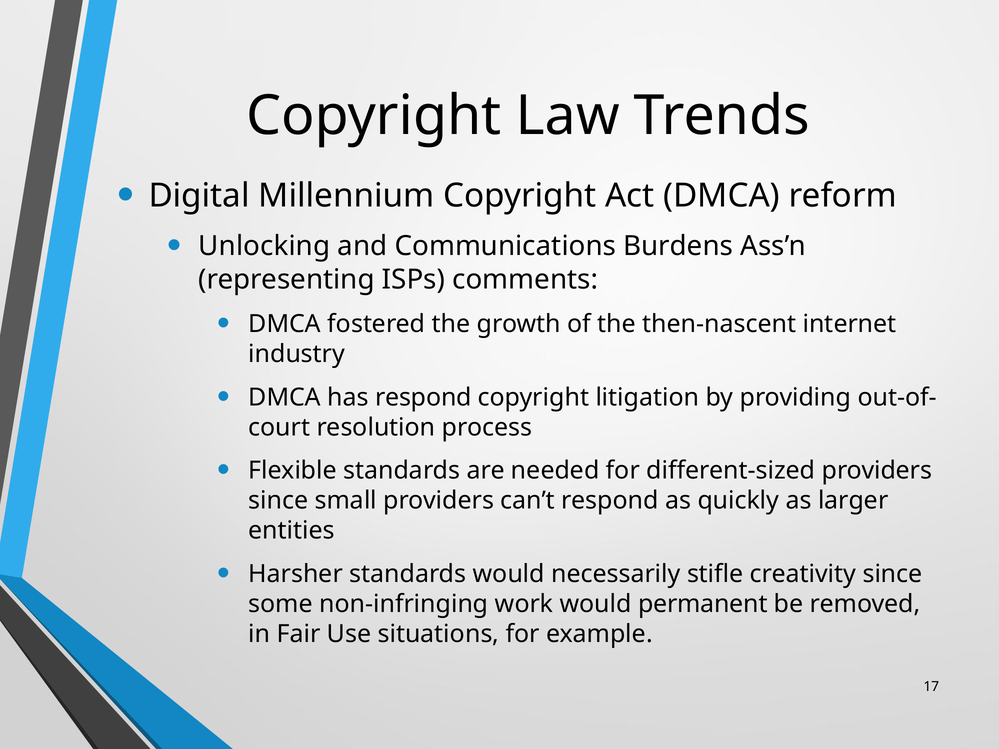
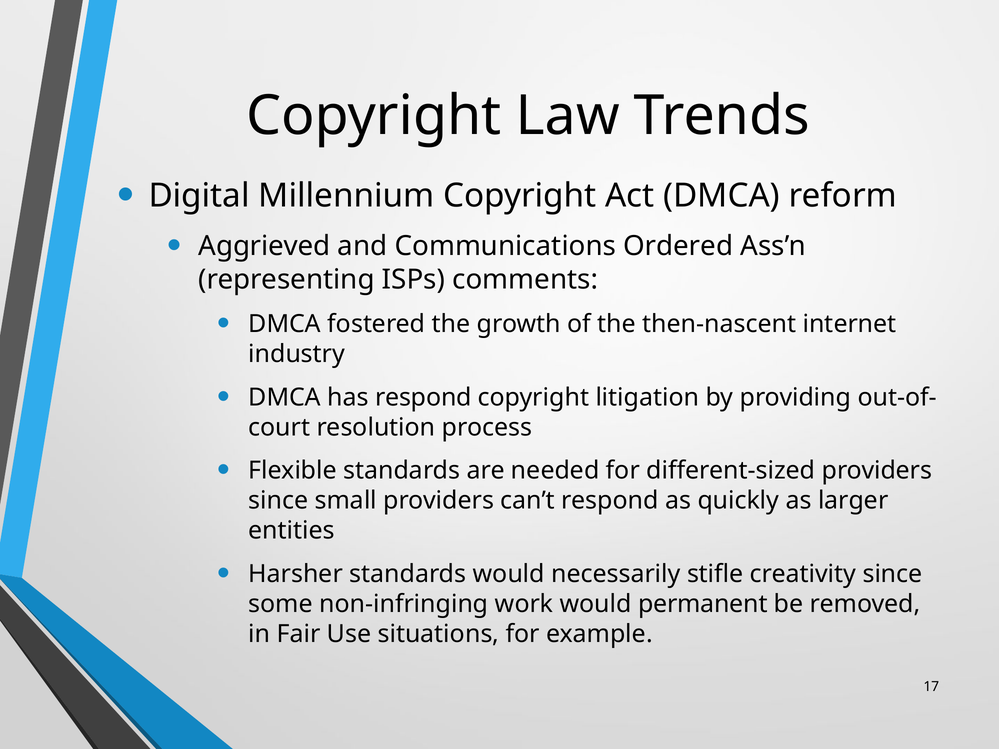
Unlocking: Unlocking -> Aggrieved
Burdens: Burdens -> Ordered
